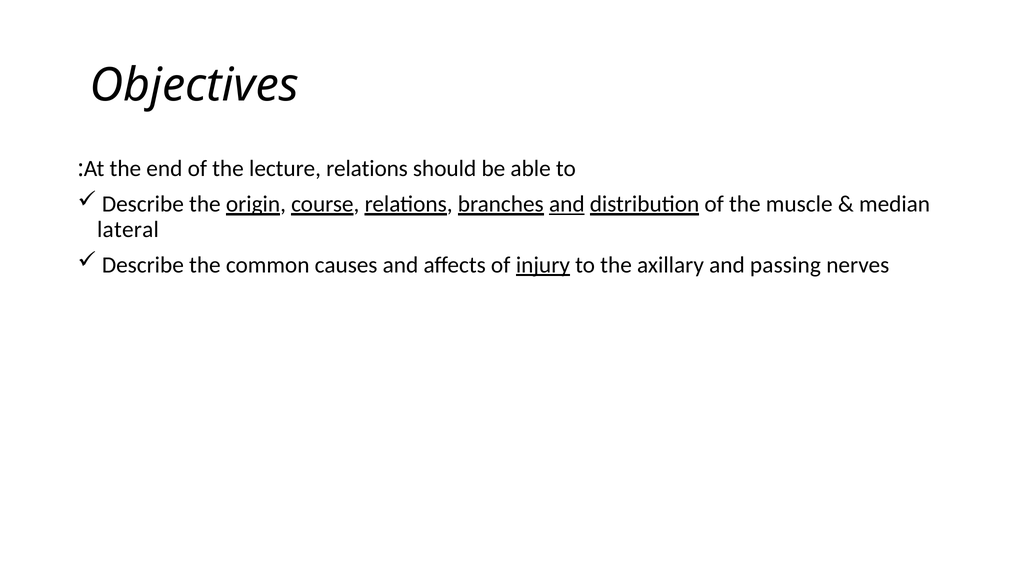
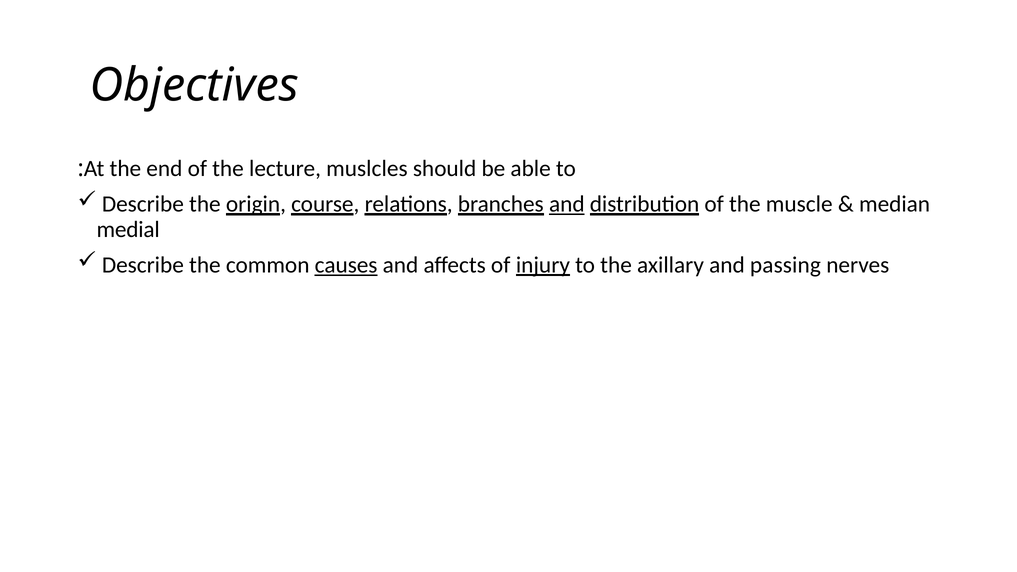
lecture relations: relations -> muslcles
lateral: lateral -> medial
causes underline: none -> present
